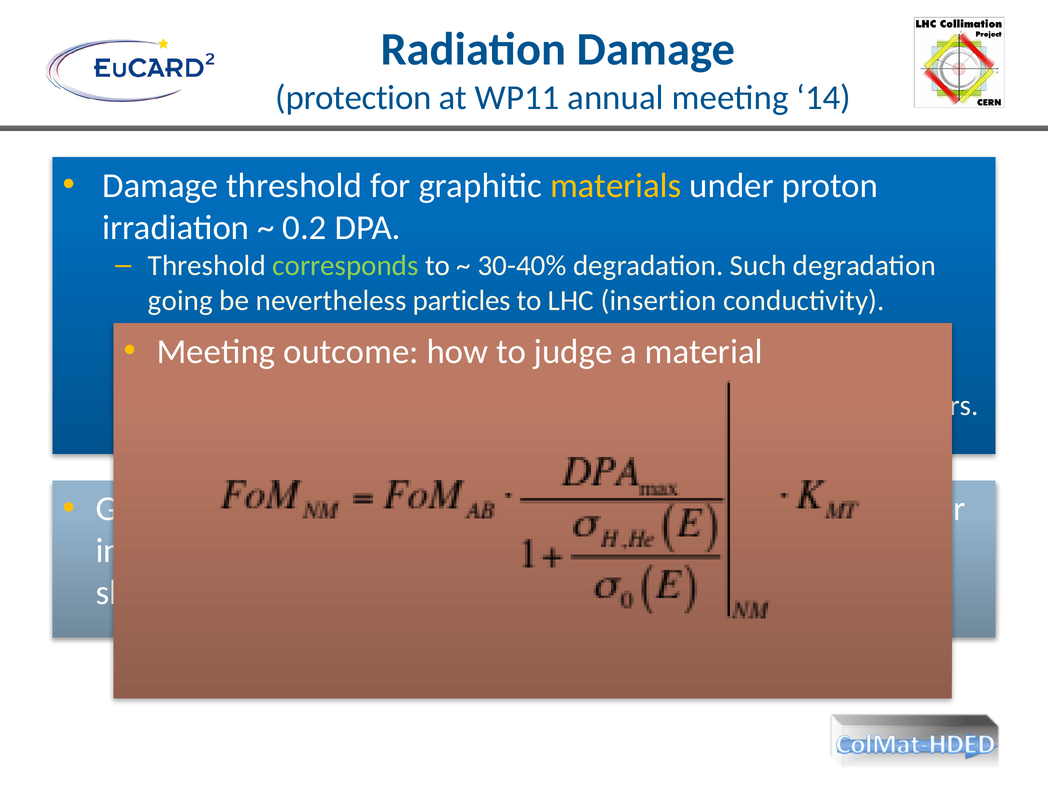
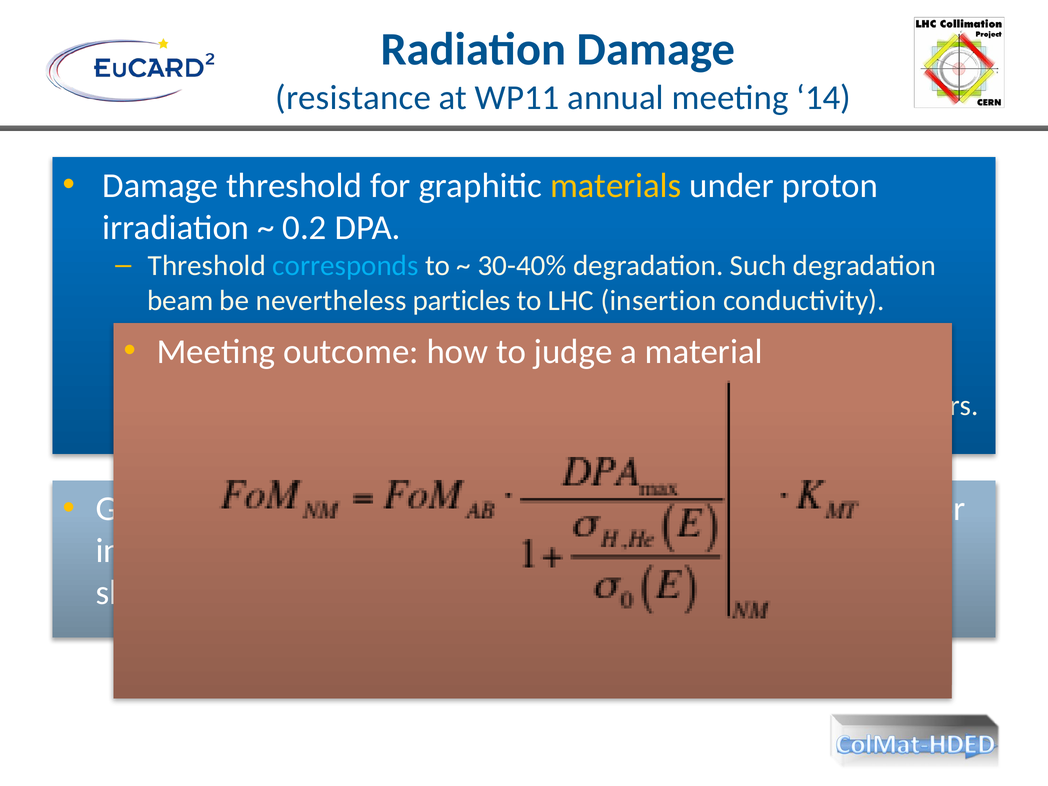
protection: protection -> resistance
corresponds colour: light green -> light blue
going: going -> beam
